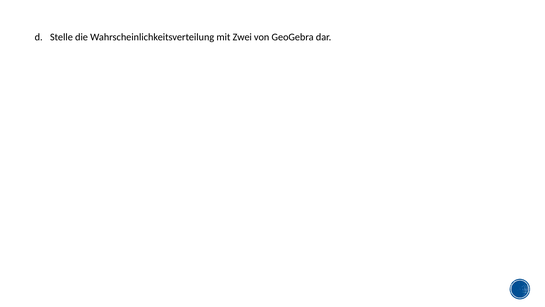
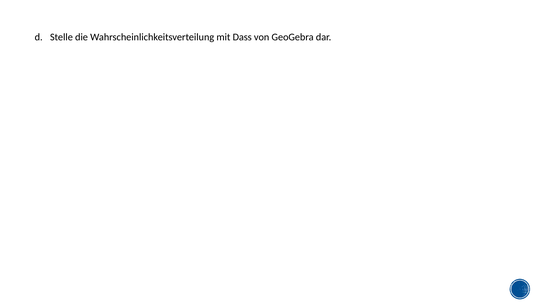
Zwei: Zwei -> Dass
